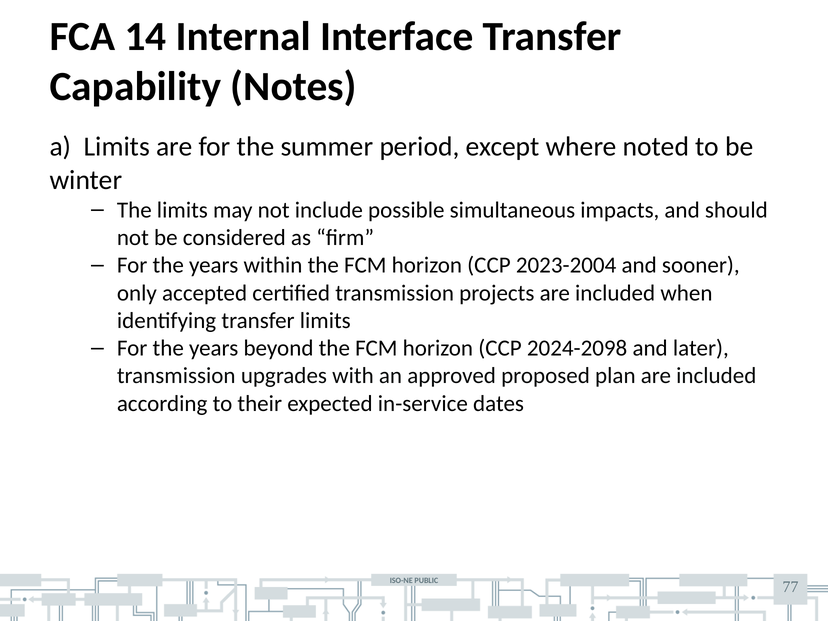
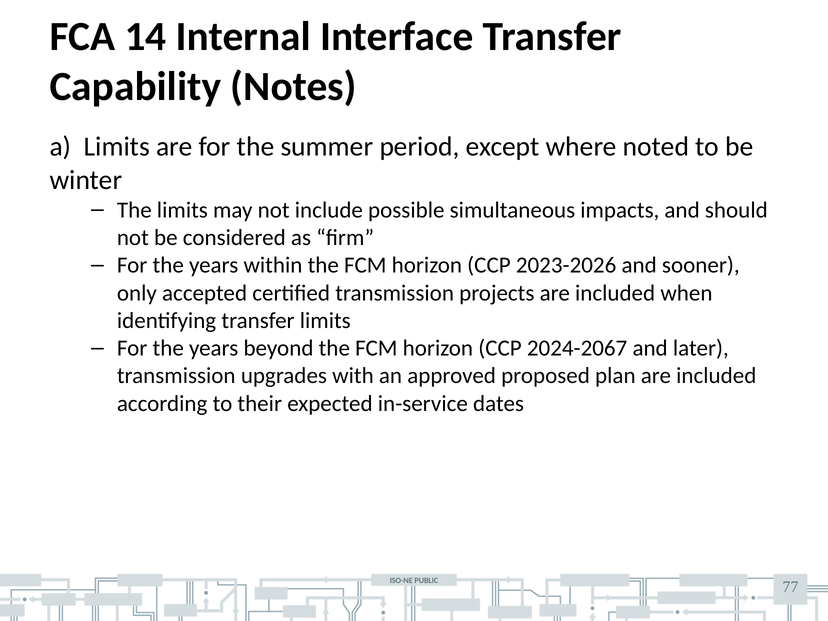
2023-2004: 2023-2004 -> 2023-2026
2024-2098: 2024-2098 -> 2024-2067
